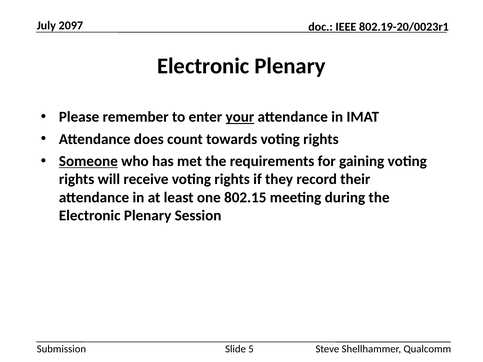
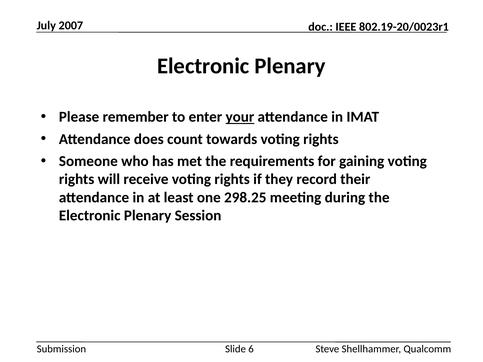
2097: 2097 -> 2007
Someone underline: present -> none
802.15: 802.15 -> 298.25
5: 5 -> 6
